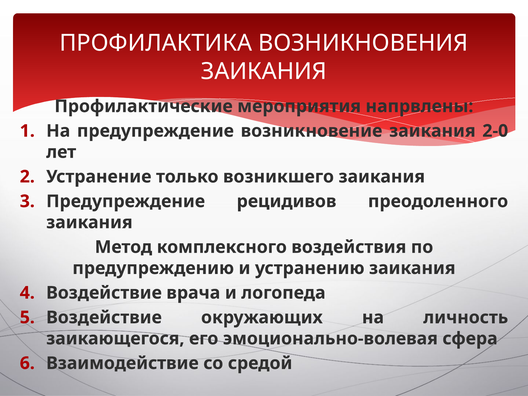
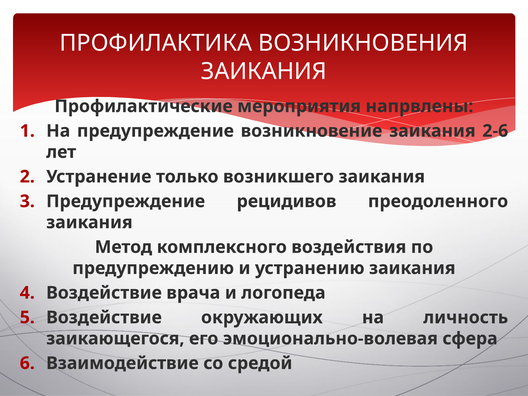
2-0: 2-0 -> 2-6
